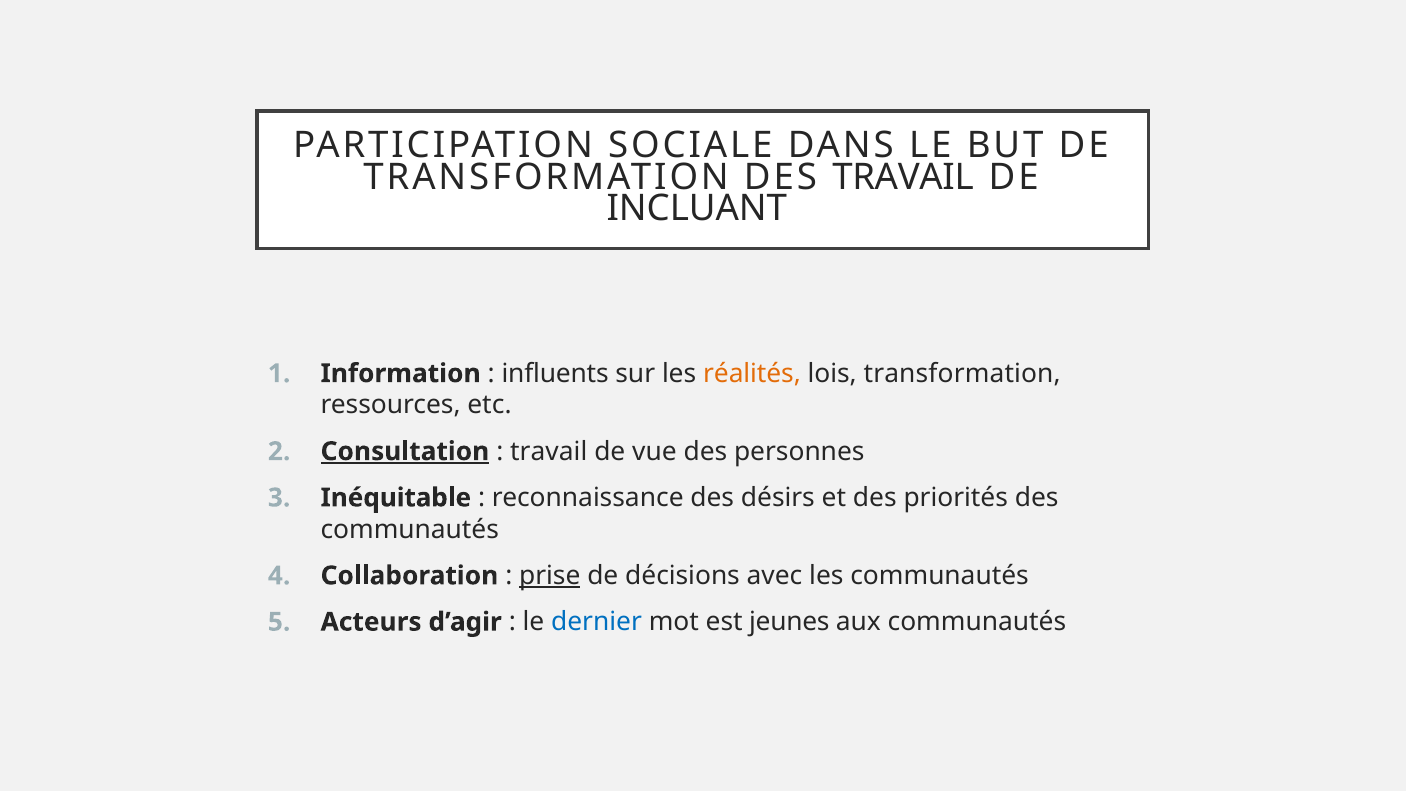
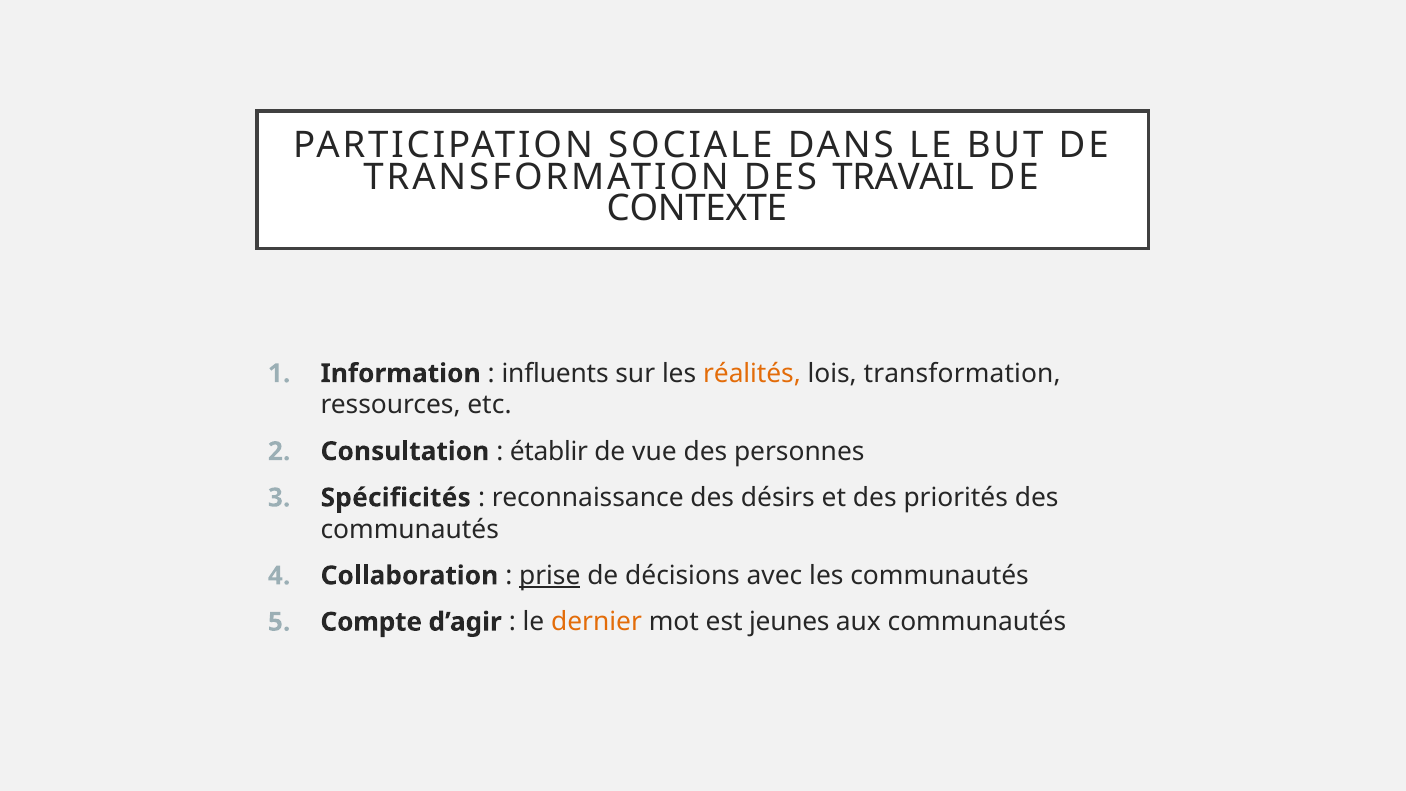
INCLUANT: INCLUANT -> CONTEXTE
Consultation underline: present -> none
travail at (549, 451): travail -> établir
Inéquitable: Inéquitable -> Spécificités
Acteurs: Acteurs -> Compte
dernier colour: blue -> orange
